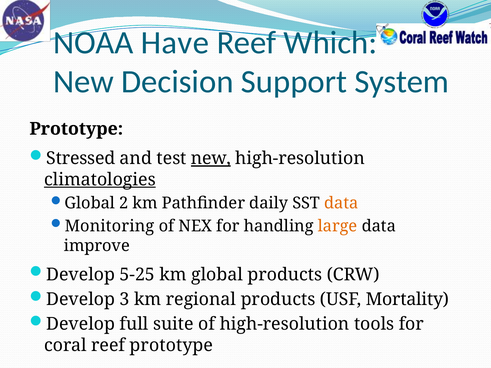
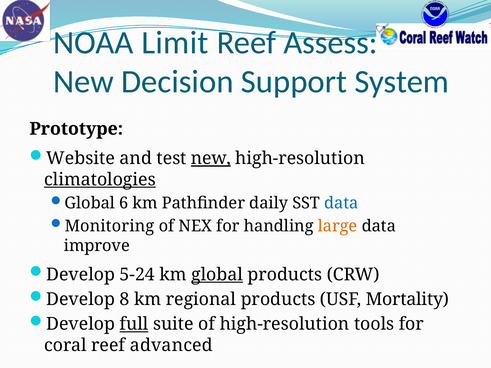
Have: Have -> Limit
Which: Which -> Assess
Stressed: Stressed -> Website
2: 2 -> 6
data at (341, 203) colour: orange -> blue
5-25: 5-25 -> 5-24
global at (217, 275) underline: none -> present
3: 3 -> 8
full underline: none -> present
reef prototype: prototype -> advanced
